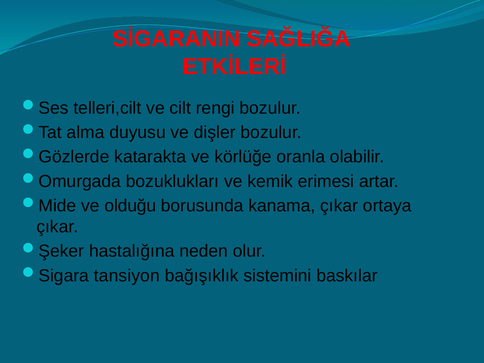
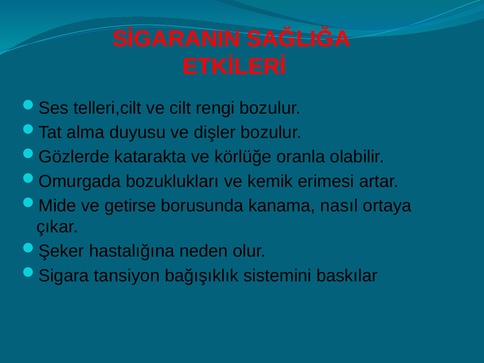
olduğu: olduğu -> getirse
kanama çıkar: çıkar -> nasıl
